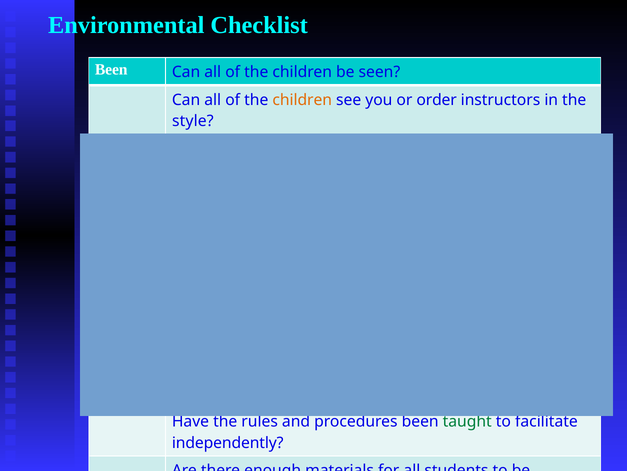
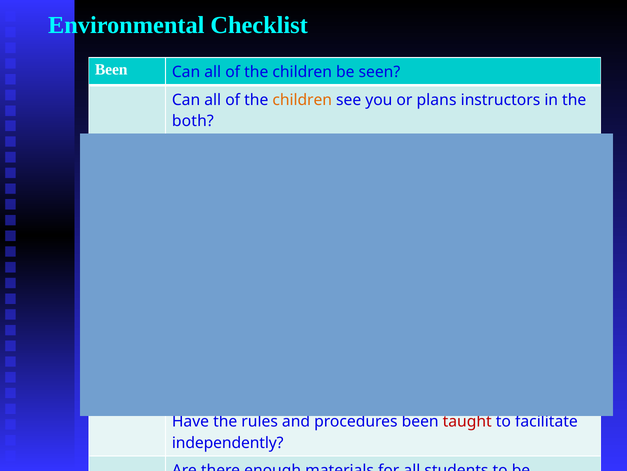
order: order -> plans
style at (193, 121): style -> both
taught colour: green -> red
